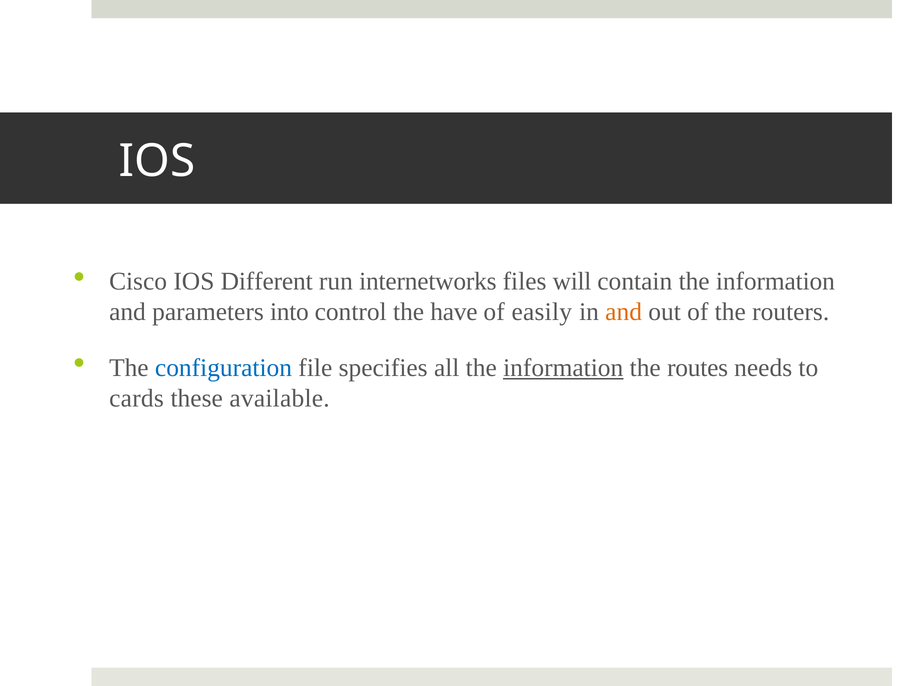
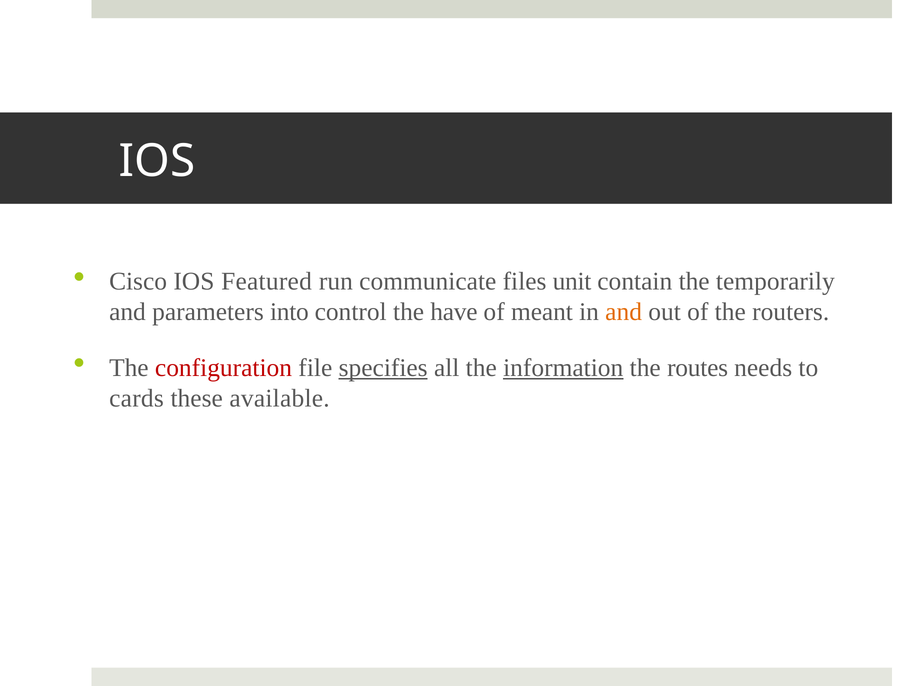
Different: Different -> Featured
internetworks: internetworks -> communicate
will: will -> unit
contain the information: information -> temporarily
easily: easily -> meant
configuration colour: blue -> red
specifies underline: none -> present
